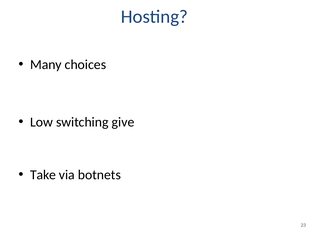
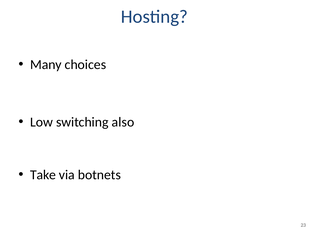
give: give -> also
